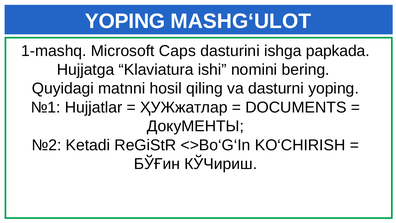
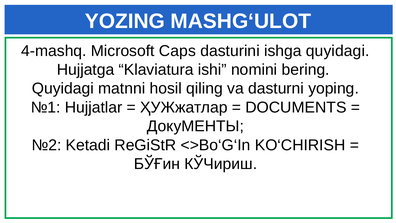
YOPING at (125, 21): YOPING -> YOZING
1-mashq: 1-mashq -> 4-mashq
ishga papkada: papkada -> quyidagi
